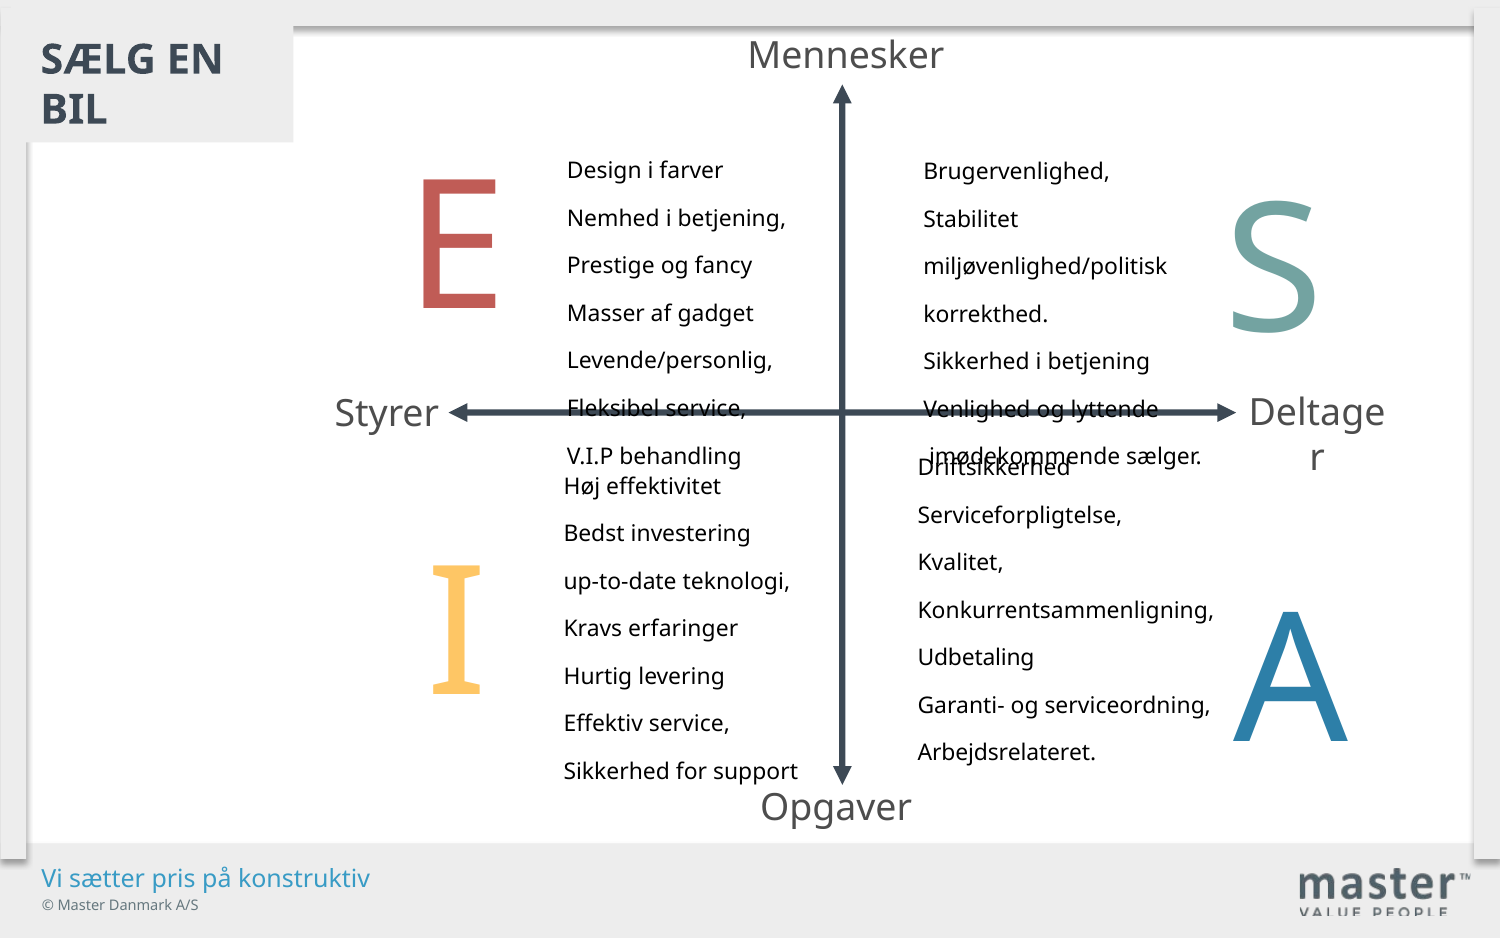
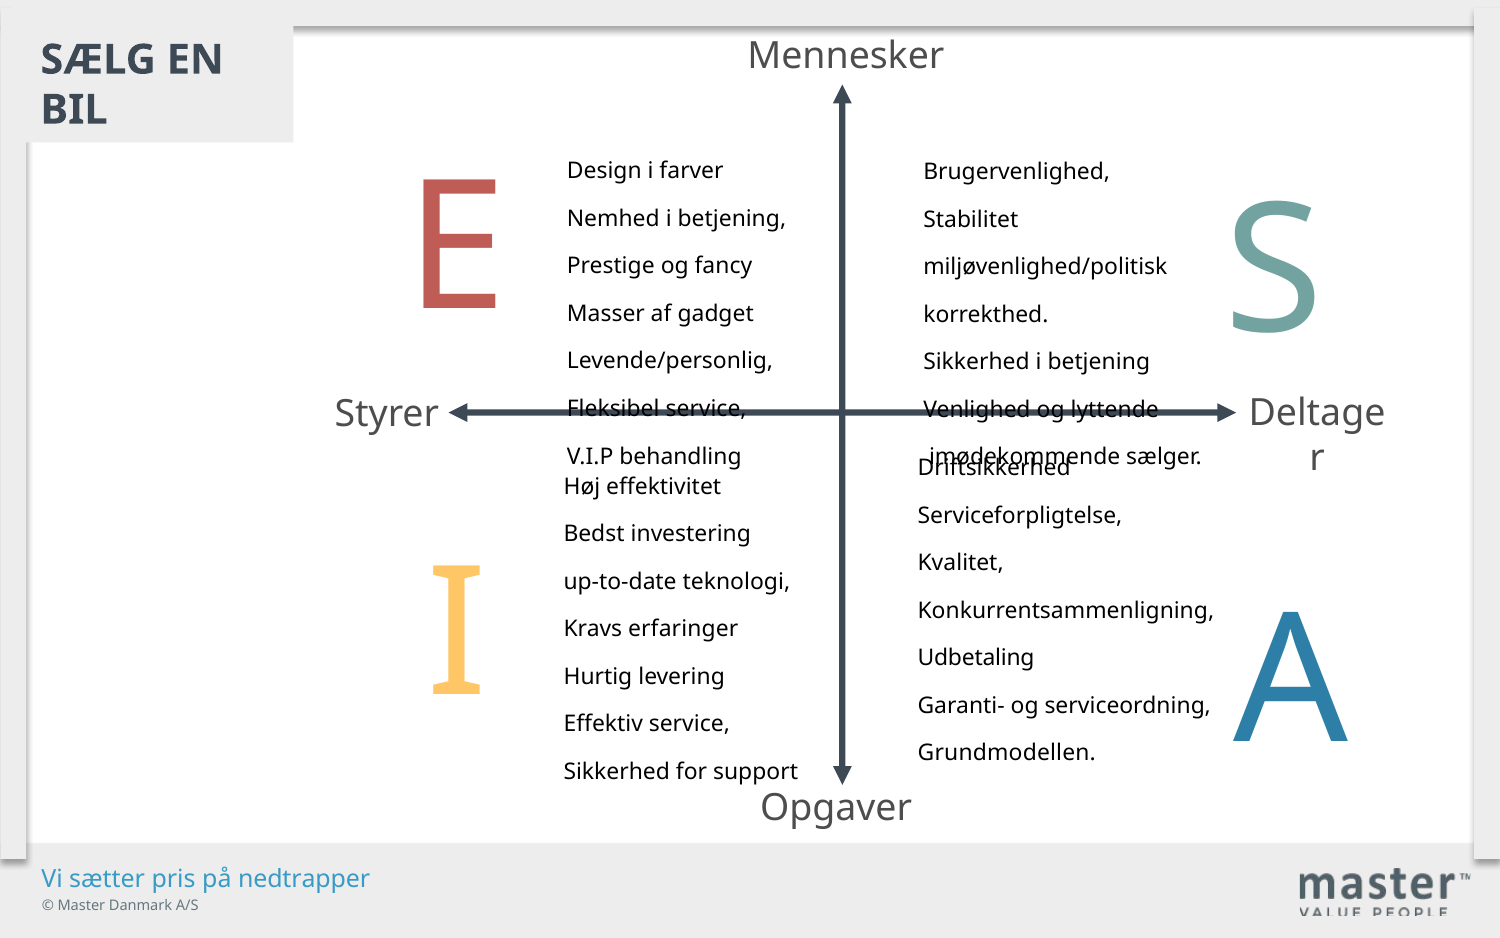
Arbejdsrelateret: Arbejdsrelateret -> Grundmodellen
konstruktiv: konstruktiv -> nedtrapper
